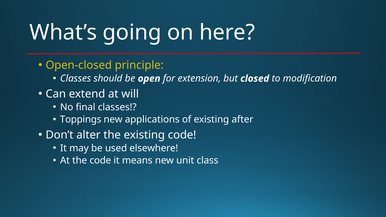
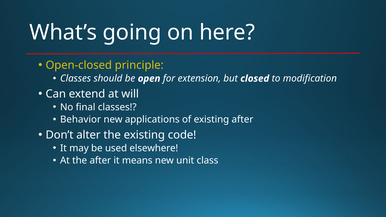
Toppings: Toppings -> Behavior
the code: code -> after
